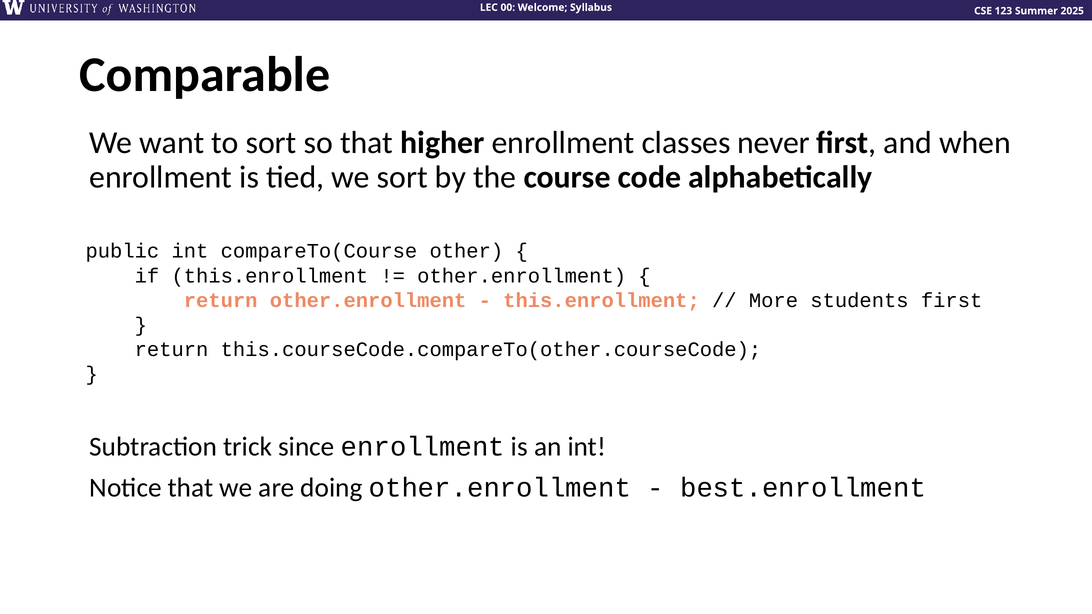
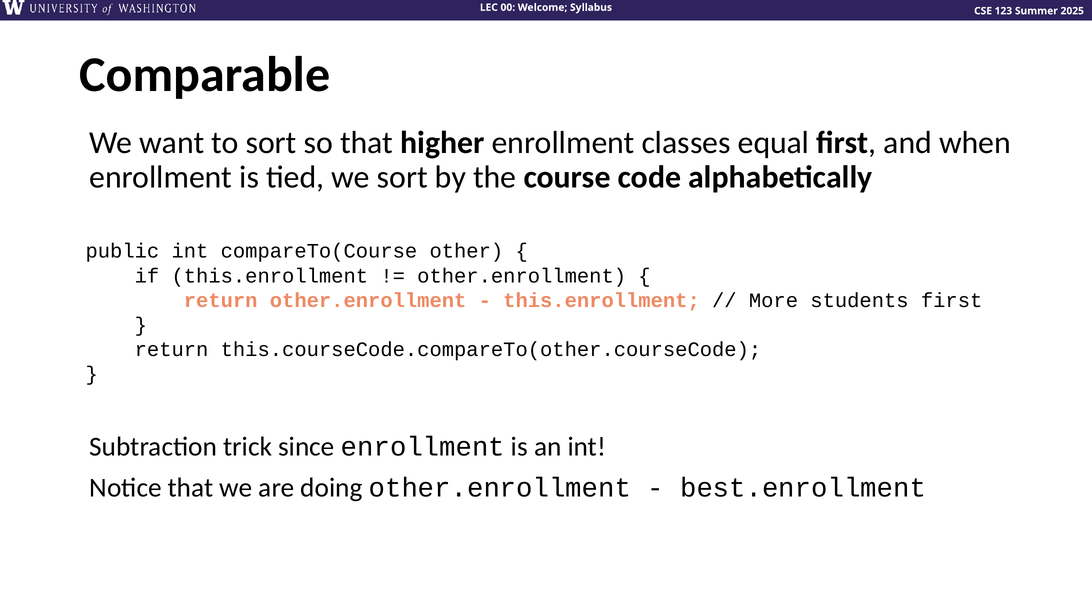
never: never -> equal
